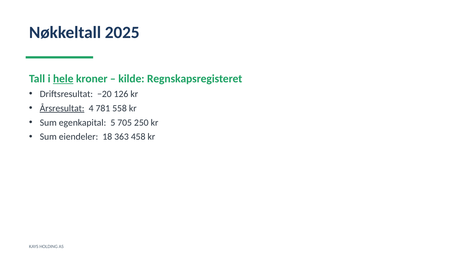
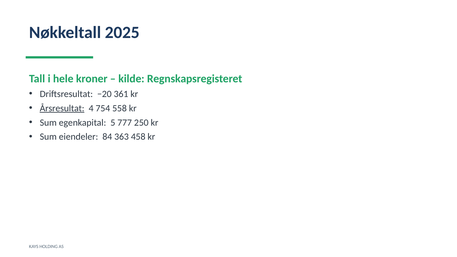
hele underline: present -> none
126: 126 -> 361
781: 781 -> 754
705: 705 -> 777
18: 18 -> 84
